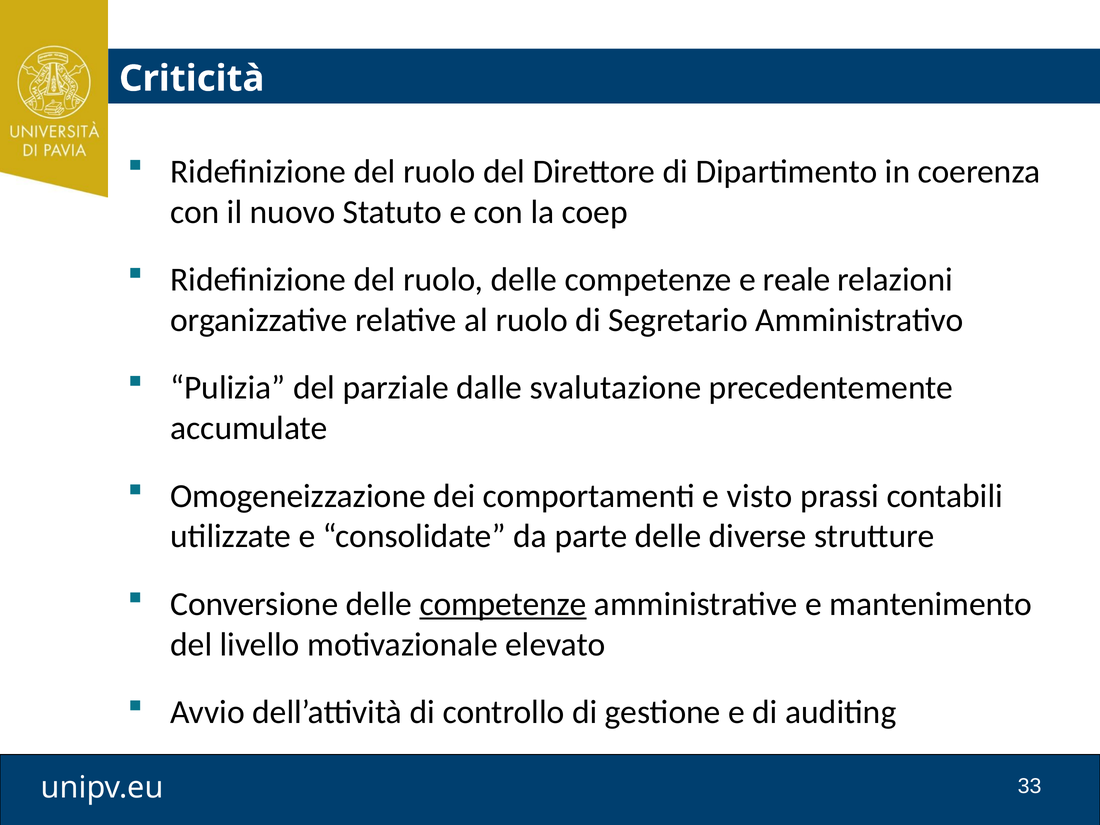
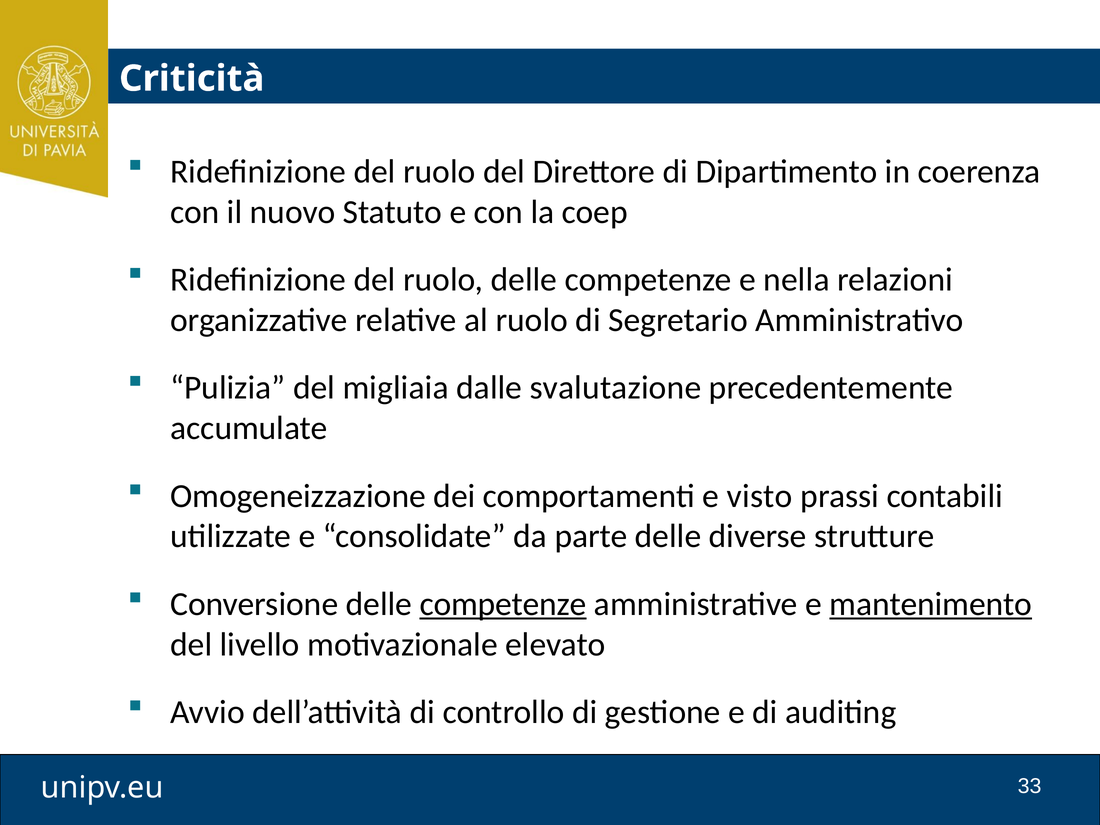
reale: reale -> nella
parziale: parziale -> migliaia
mantenimento underline: none -> present
